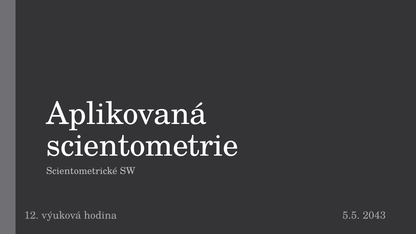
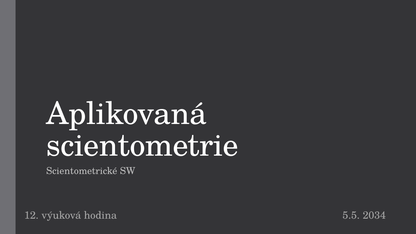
2043: 2043 -> 2034
